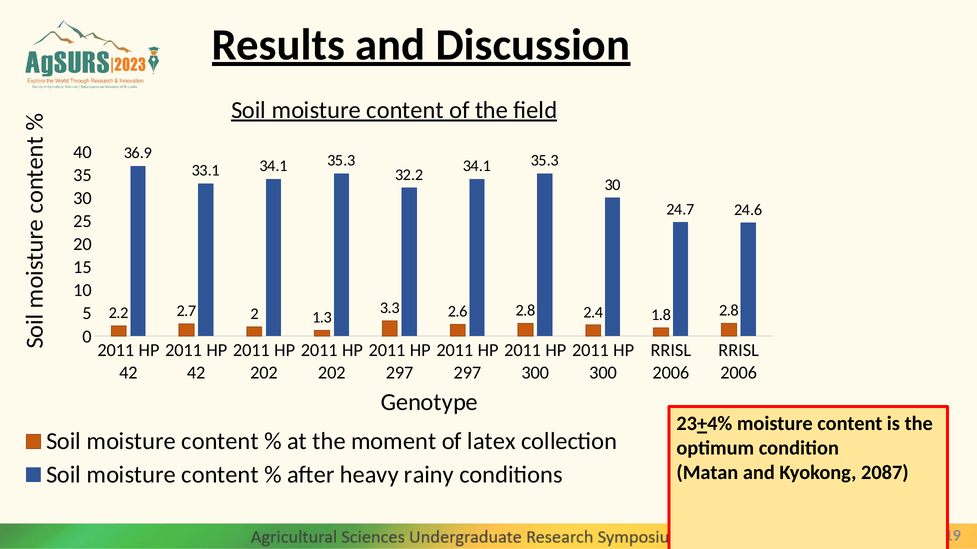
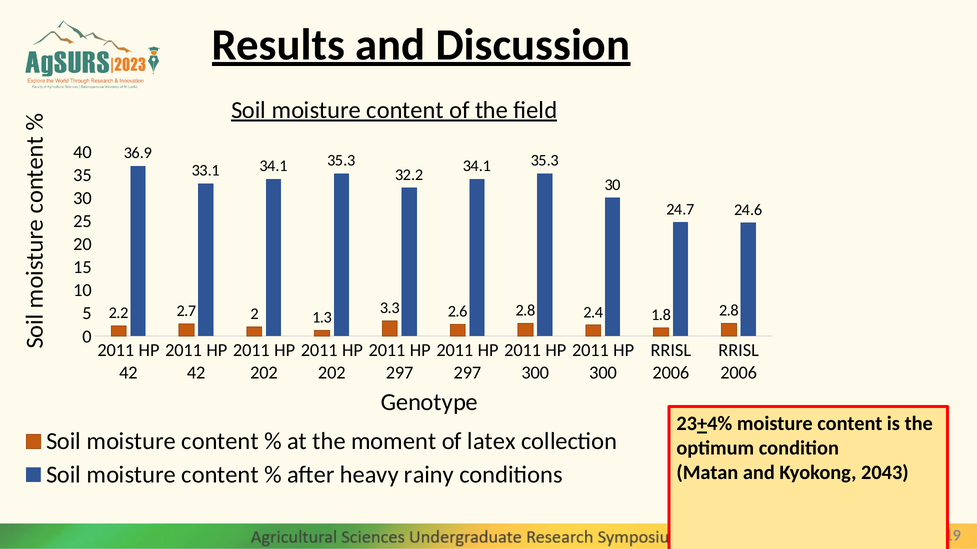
2087: 2087 -> 2043
